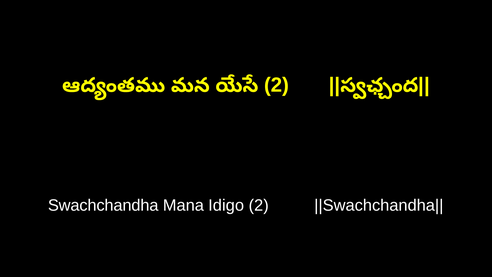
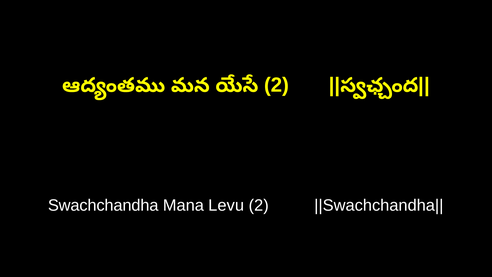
Idigo: Idigo -> Levu
